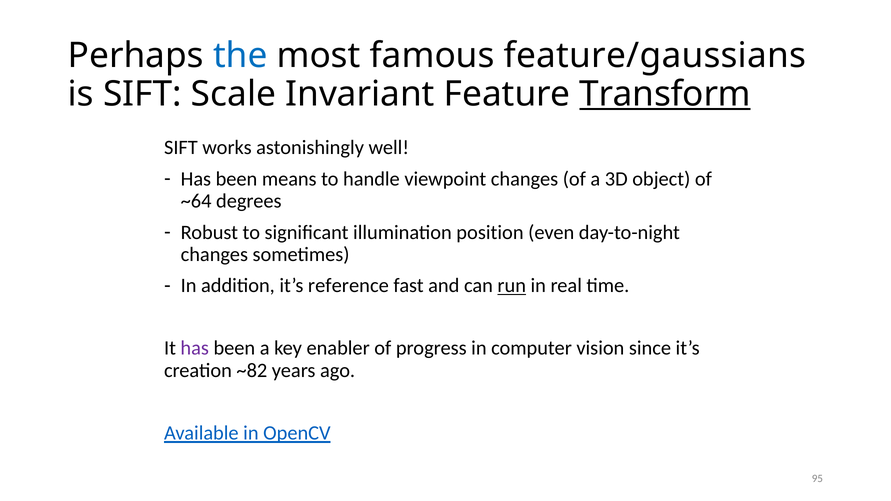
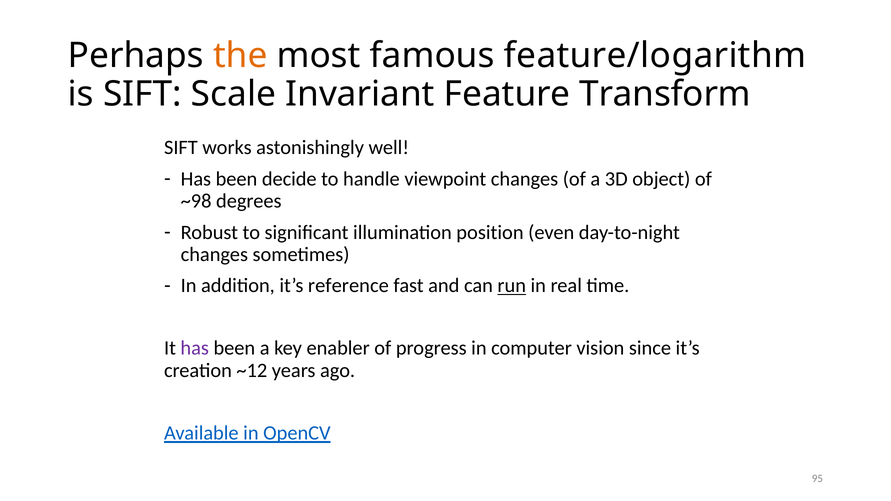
the colour: blue -> orange
feature/gaussians: feature/gaussians -> feature/logarithm
Transform underline: present -> none
means: means -> decide
~64: ~64 -> ~98
~82: ~82 -> ~12
